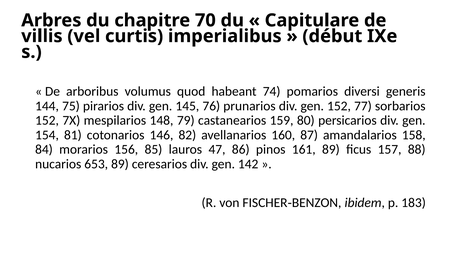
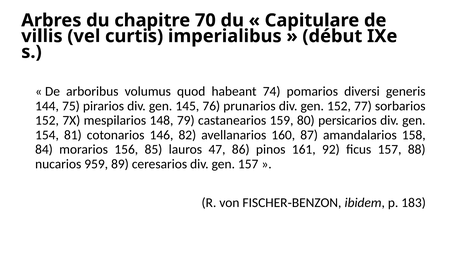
161 89: 89 -> 92
653: 653 -> 959
gen 142: 142 -> 157
